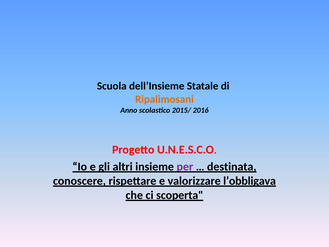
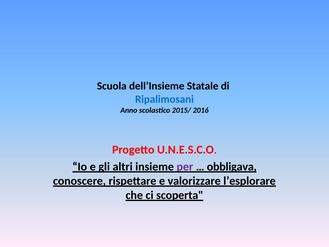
Ripalimosani colour: orange -> blue
destinata: destinata -> obbligava
l’obbligava: l’obbligava -> l’esplorare
